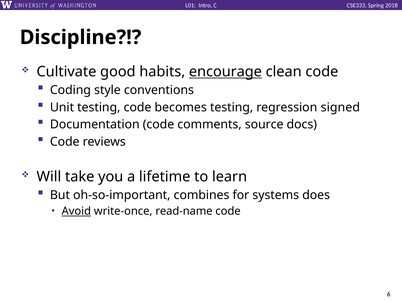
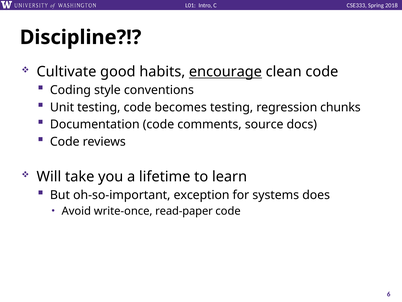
signed: signed -> chunks
combines: combines -> exception
Avoid underline: present -> none
read-name: read-name -> read-paper
